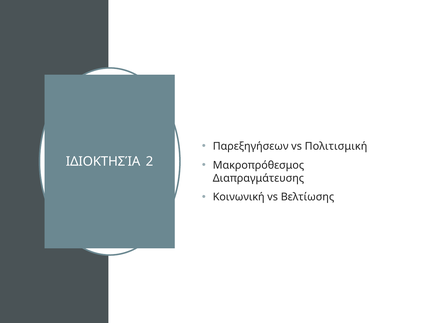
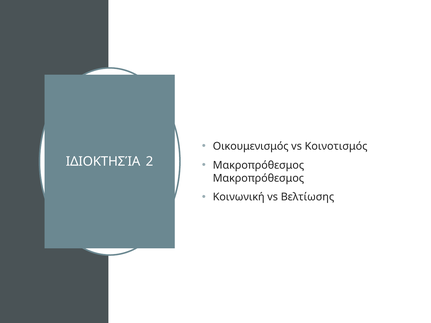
Παρεξηγήσεων: Παρεξηγήσεων -> Οικουμενισμός
Πολιτισμική: Πολιτισμική -> Κοινοτισμός
Διαπραγμάτευσης at (258, 178): Διαπραγμάτευσης -> Μακροπρόθεσμος
